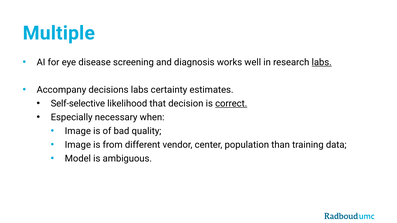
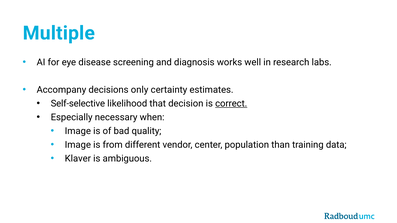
labs at (322, 62) underline: present -> none
decisions labs: labs -> only
Model: Model -> Klaver
